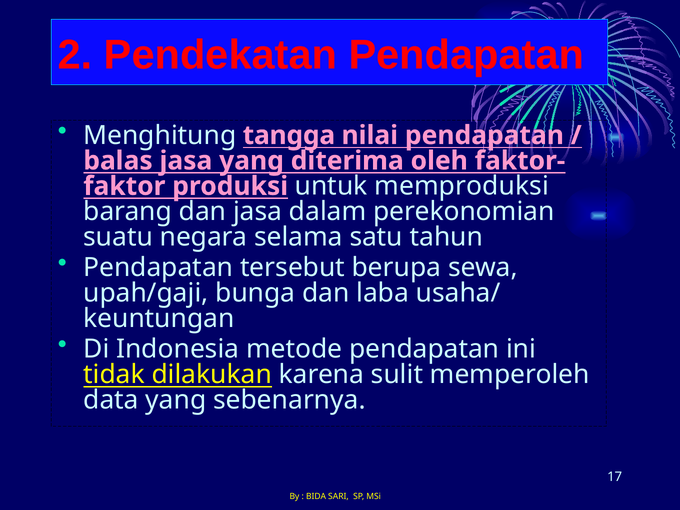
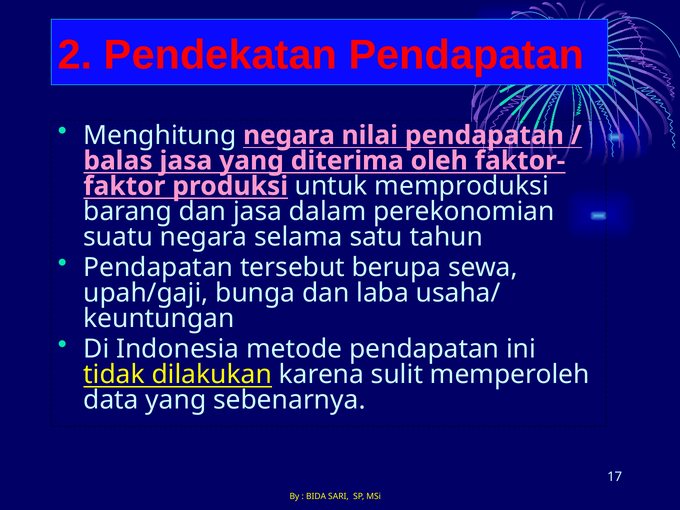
Menghitung tangga: tangga -> negara
